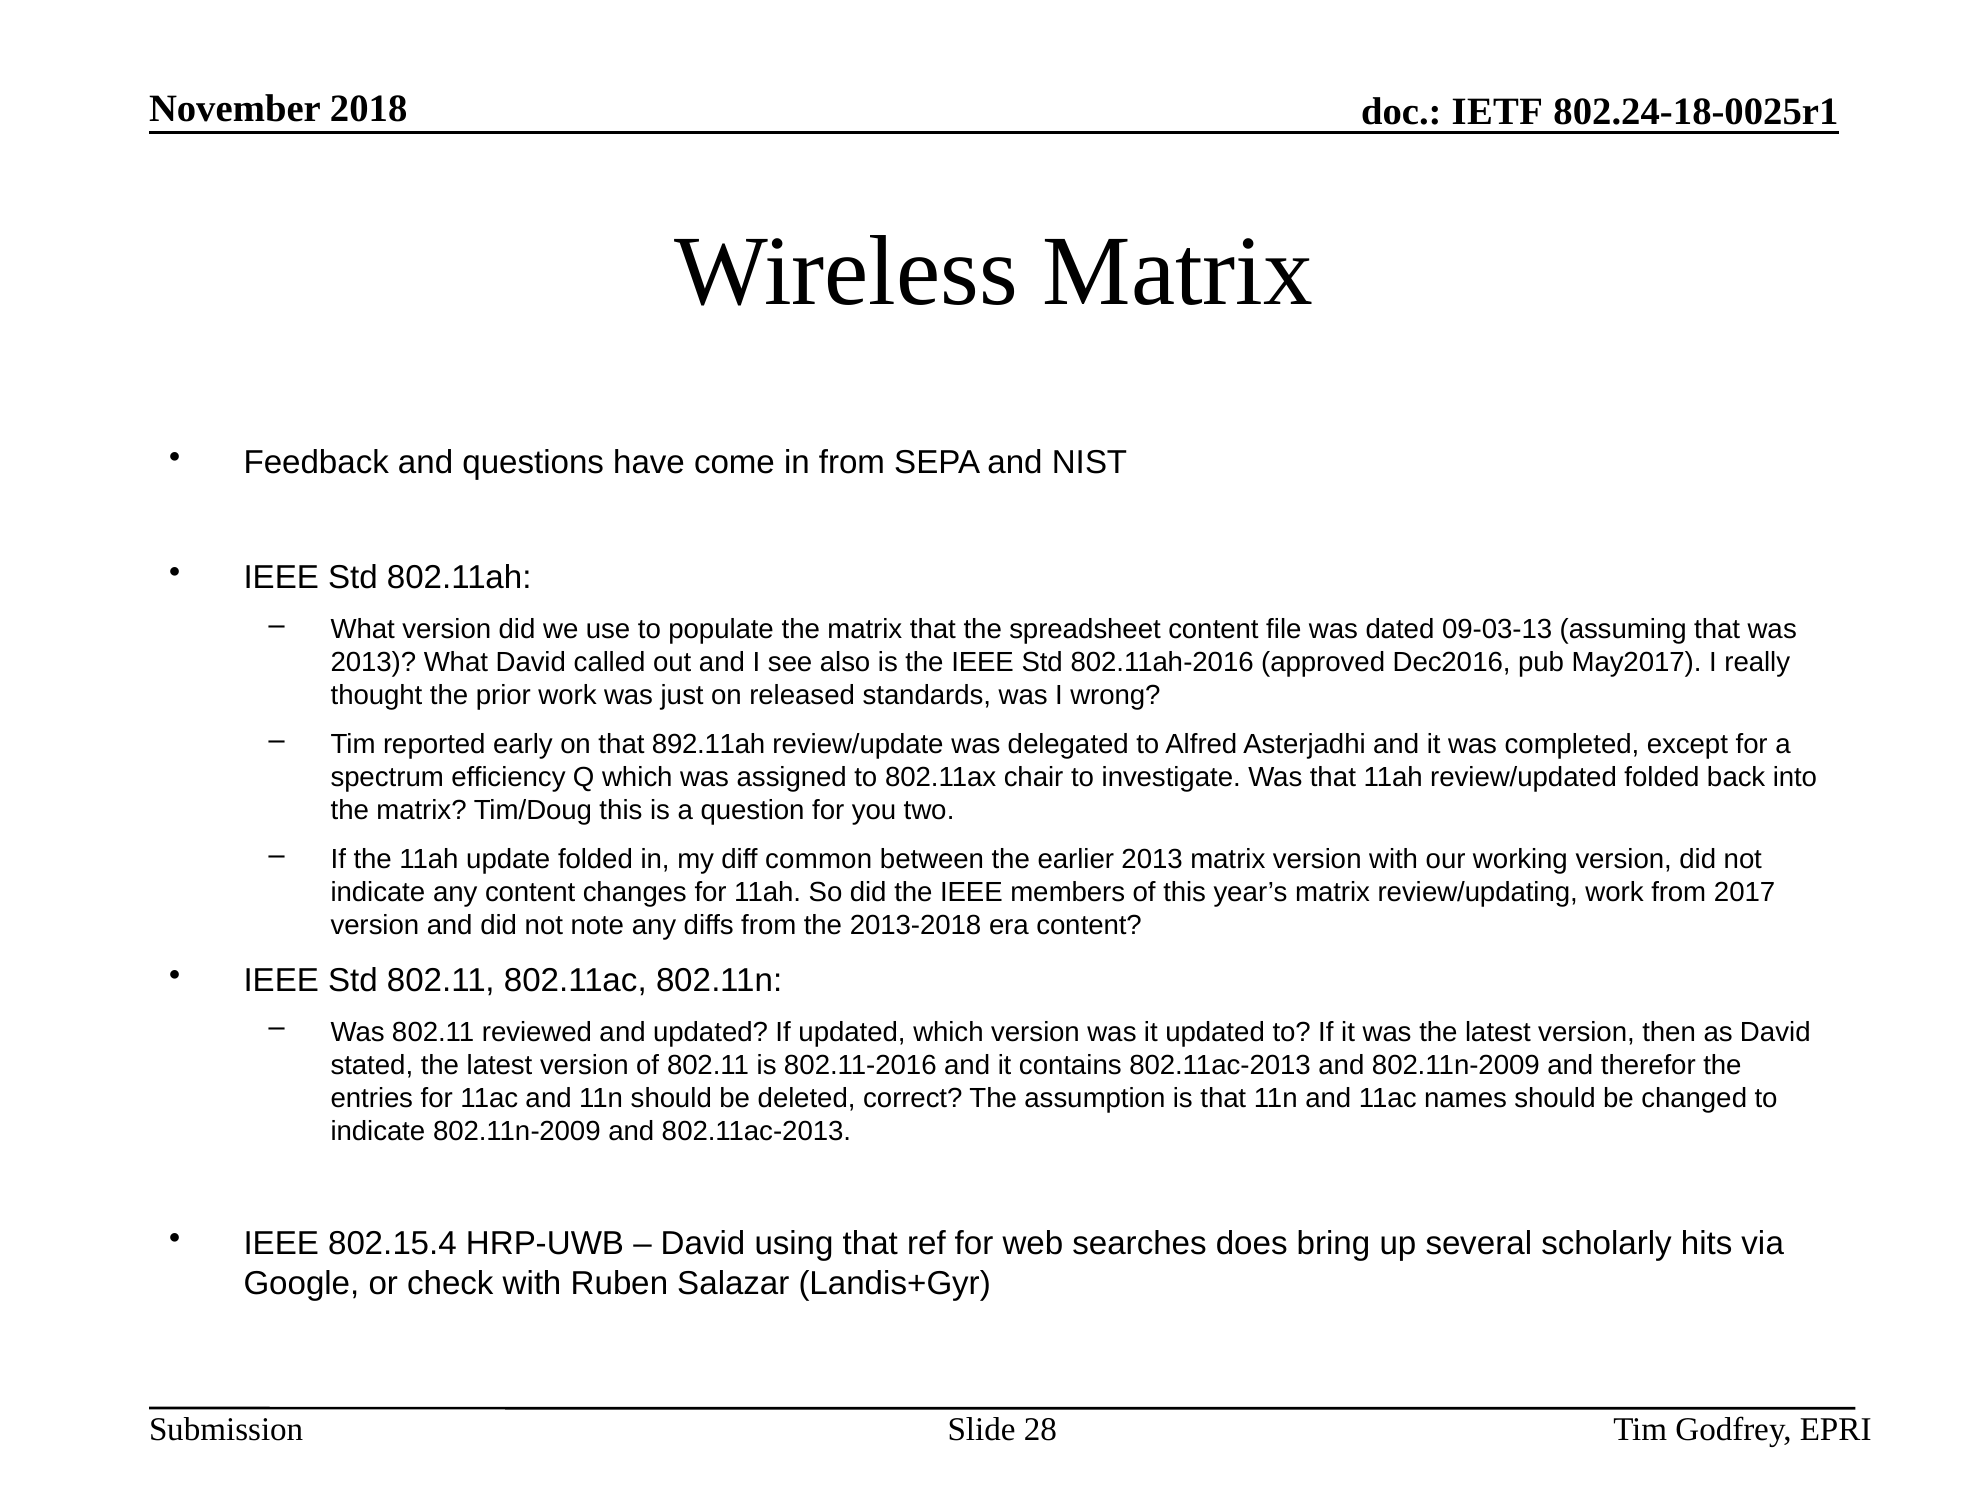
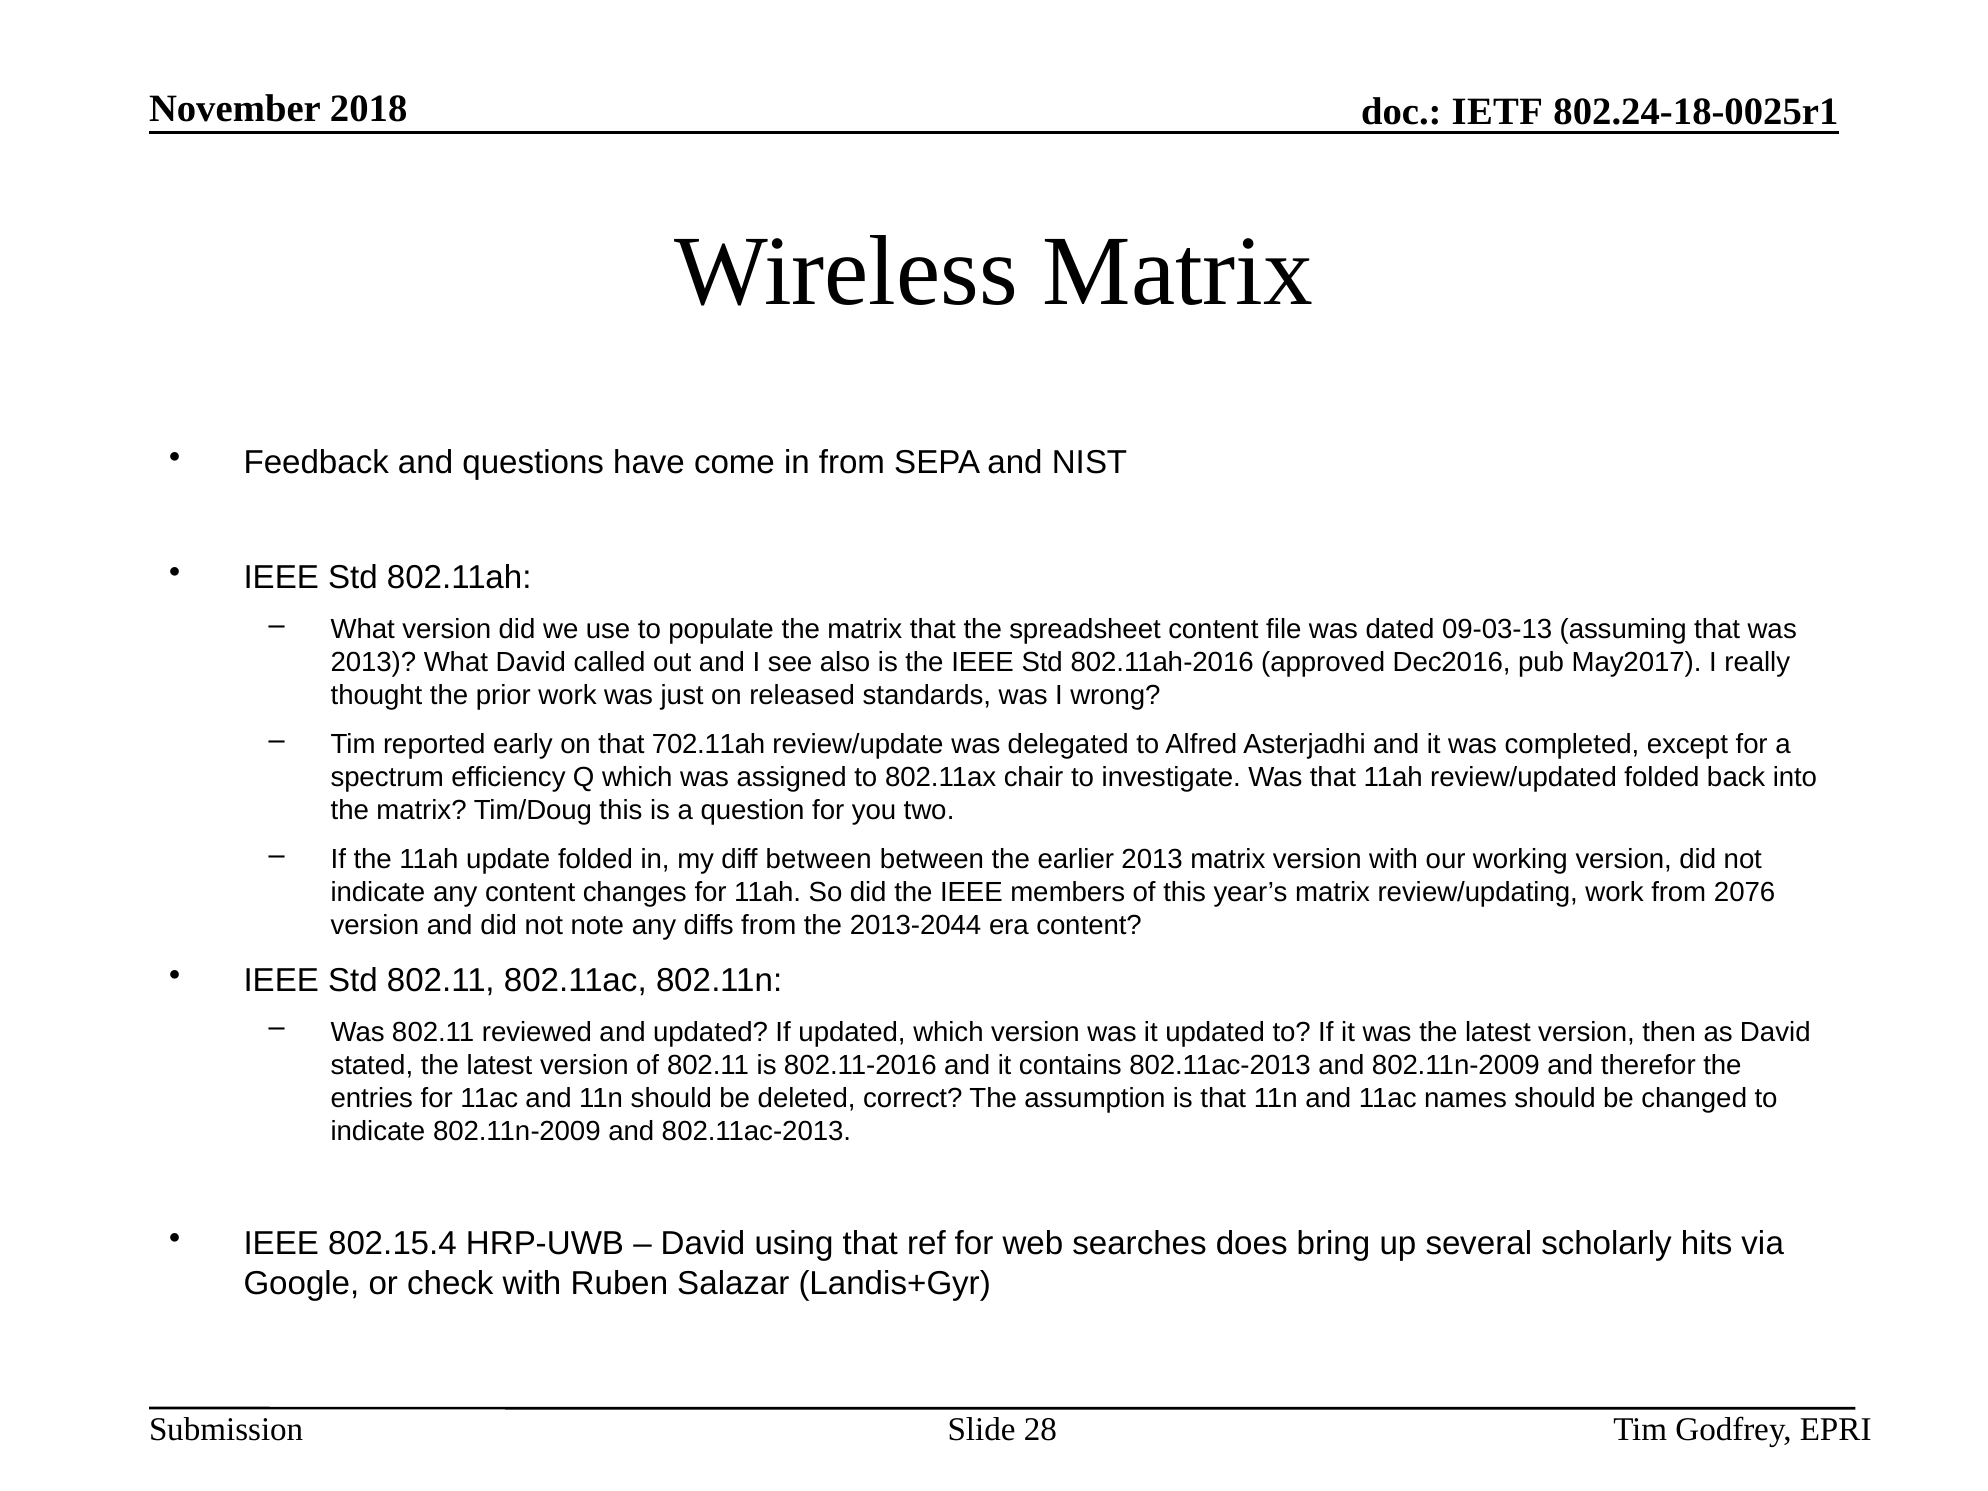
892.11ah: 892.11ah -> 702.11ah
diff common: common -> between
2017: 2017 -> 2076
2013-2018: 2013-2018 -> 2013-2044
